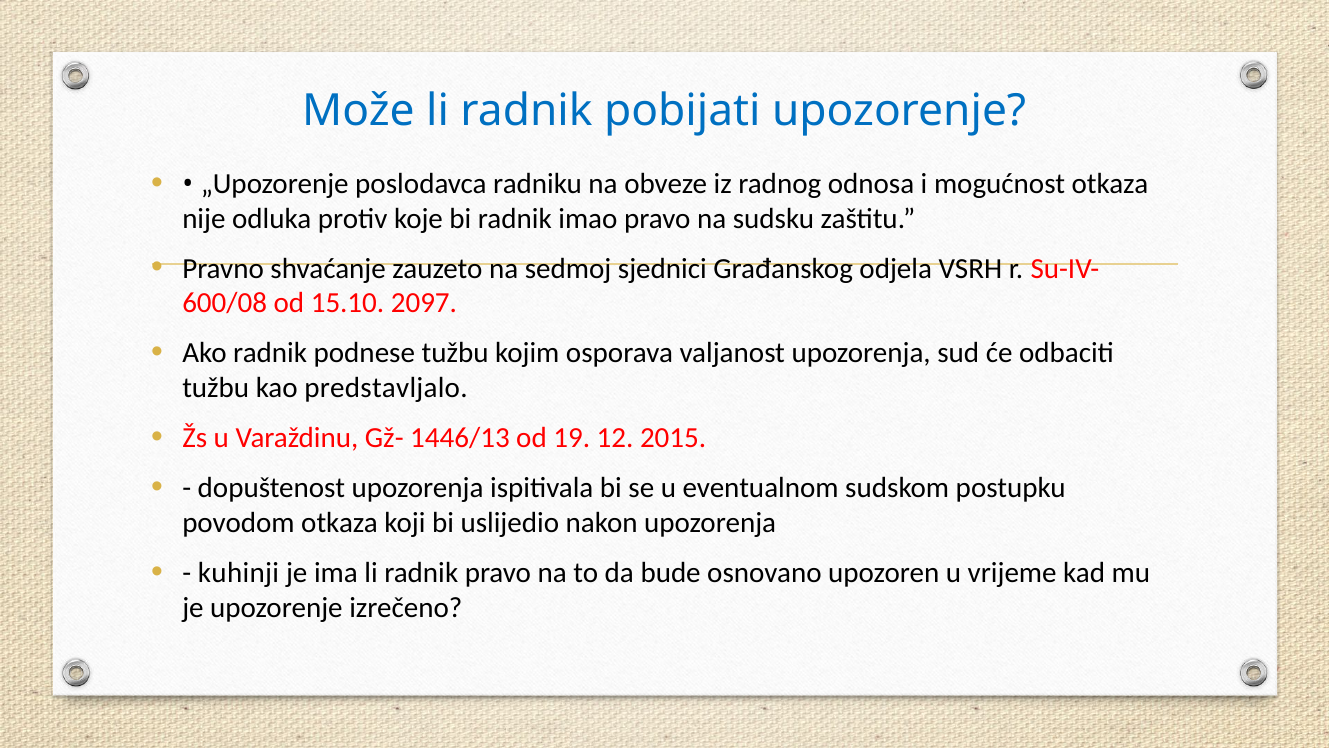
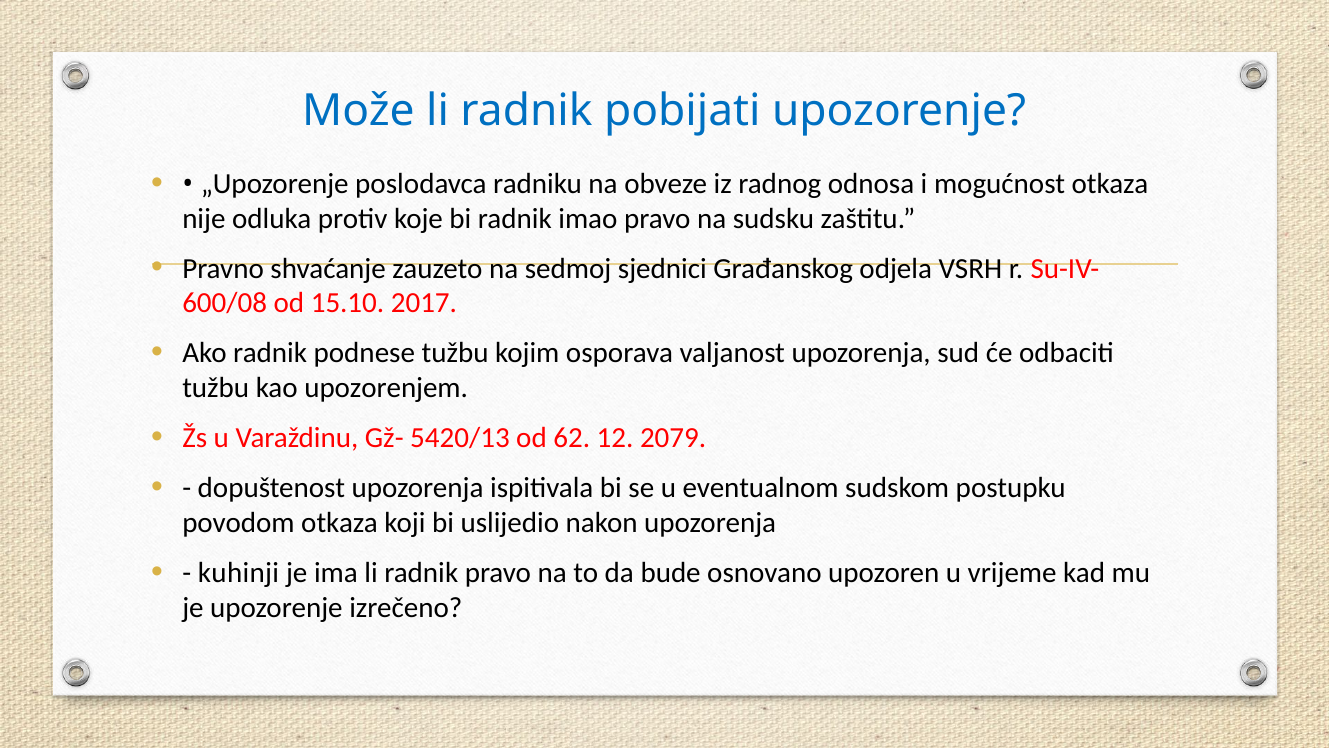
2097: 2097 -> 2017
predstavljalo: predstavljalo -> upozorenjem
1446/13: 1446/13 -> 5420/13
19: 19 -> 62
2015: 2015 -> 2079
